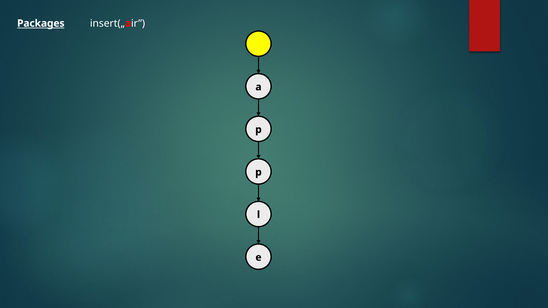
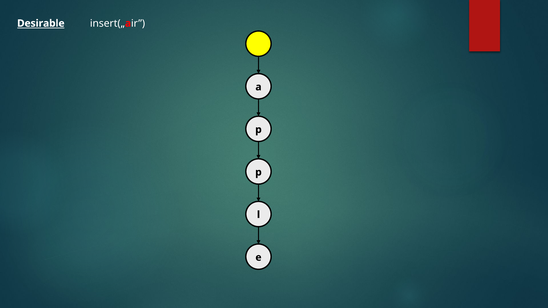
Packages: Packages -> Desirable
